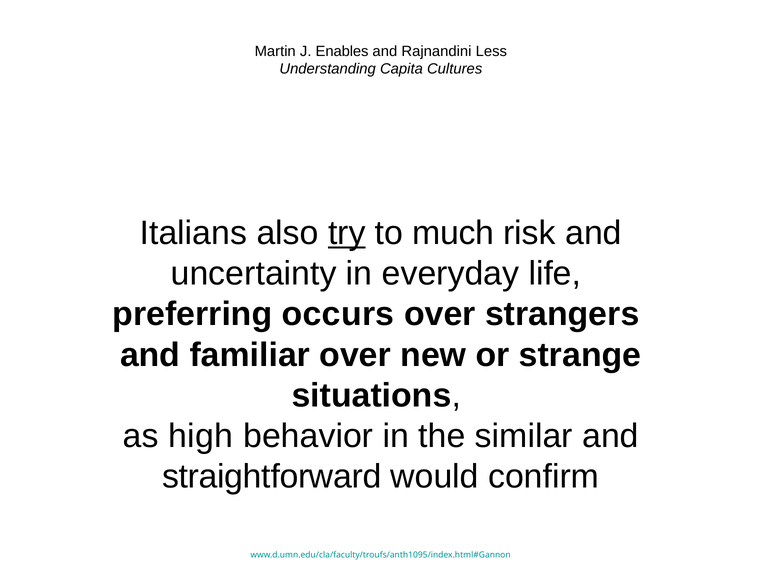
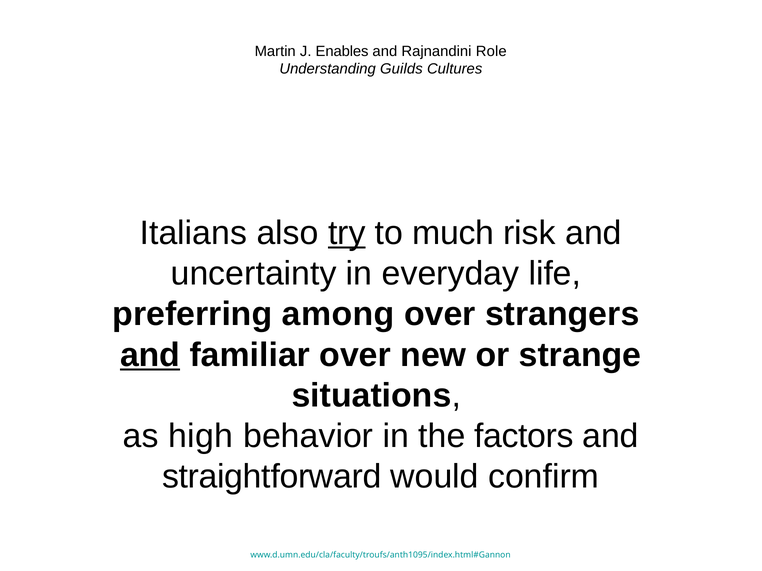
Less: Less -> Role
Capita: Capita -> Guilds
occurs: occurs -> among
and at (150, 355) underline: none -> present
similar: similar -> factors
